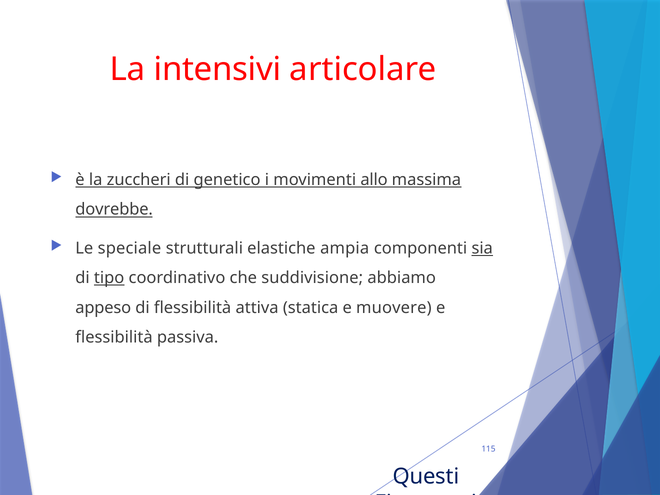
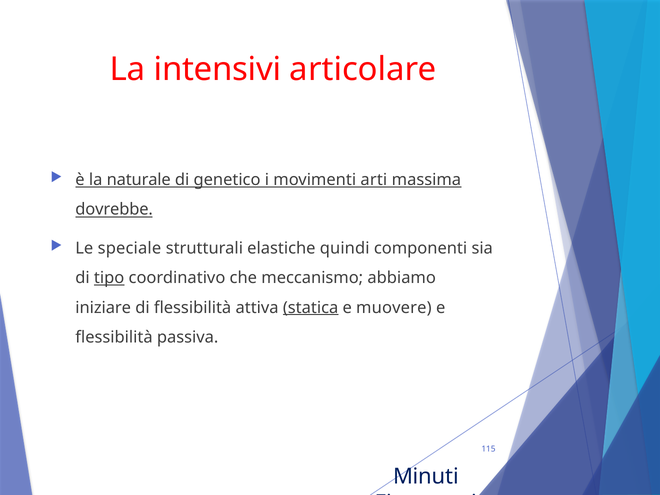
zuccheri: zuccheri -> naturale
allo: allo -> arti
ampia: ampia -> quindi
sia underline: present -> none
suddivisione: suddivisione -> meccanismo
appeso: appeso -> iniziare
statica underline: none -> present
Questi: Questi -> Minuti
